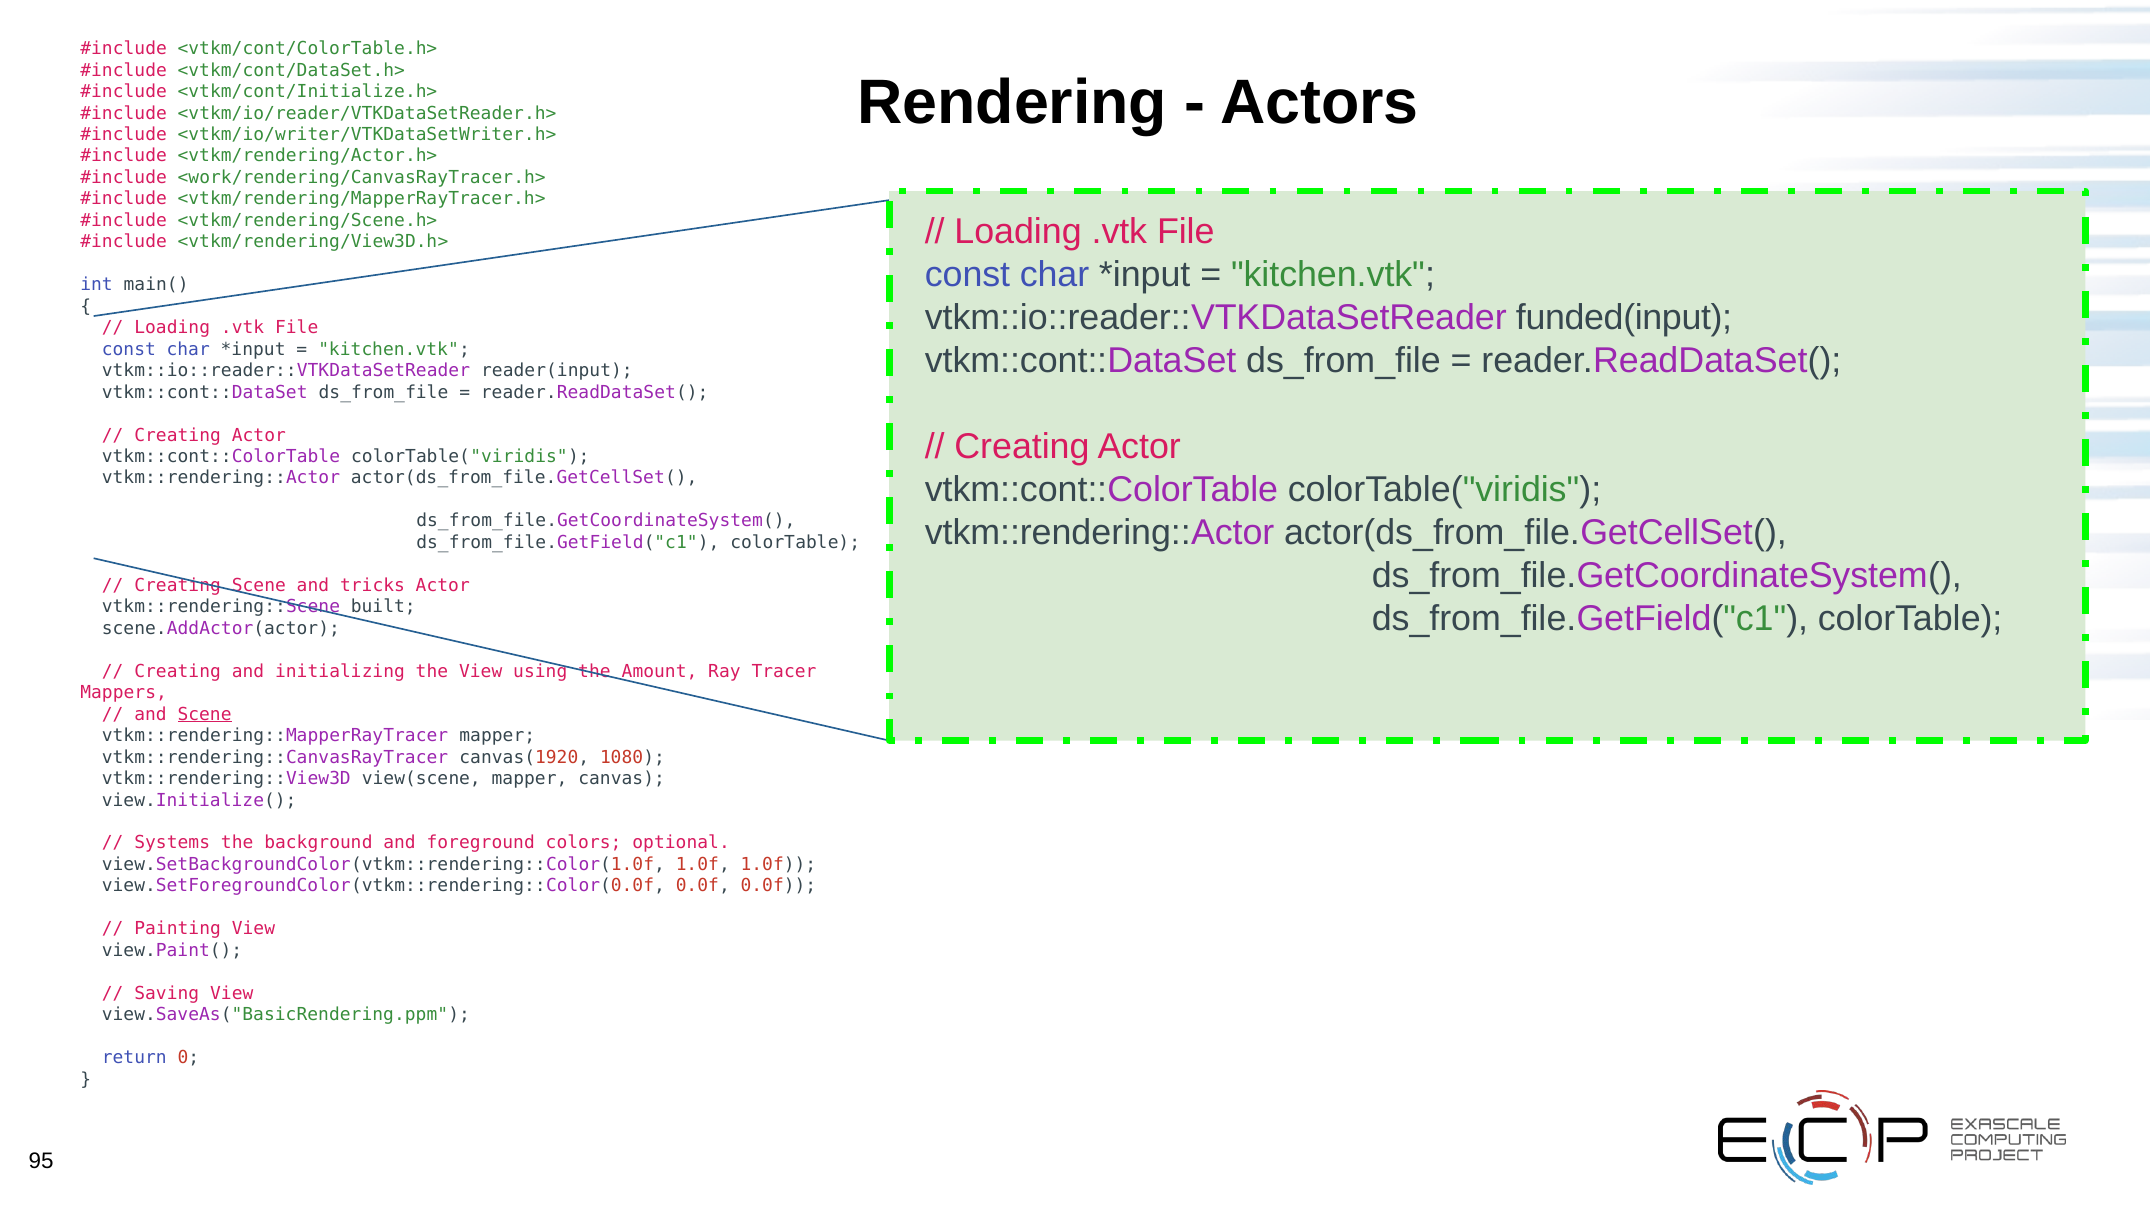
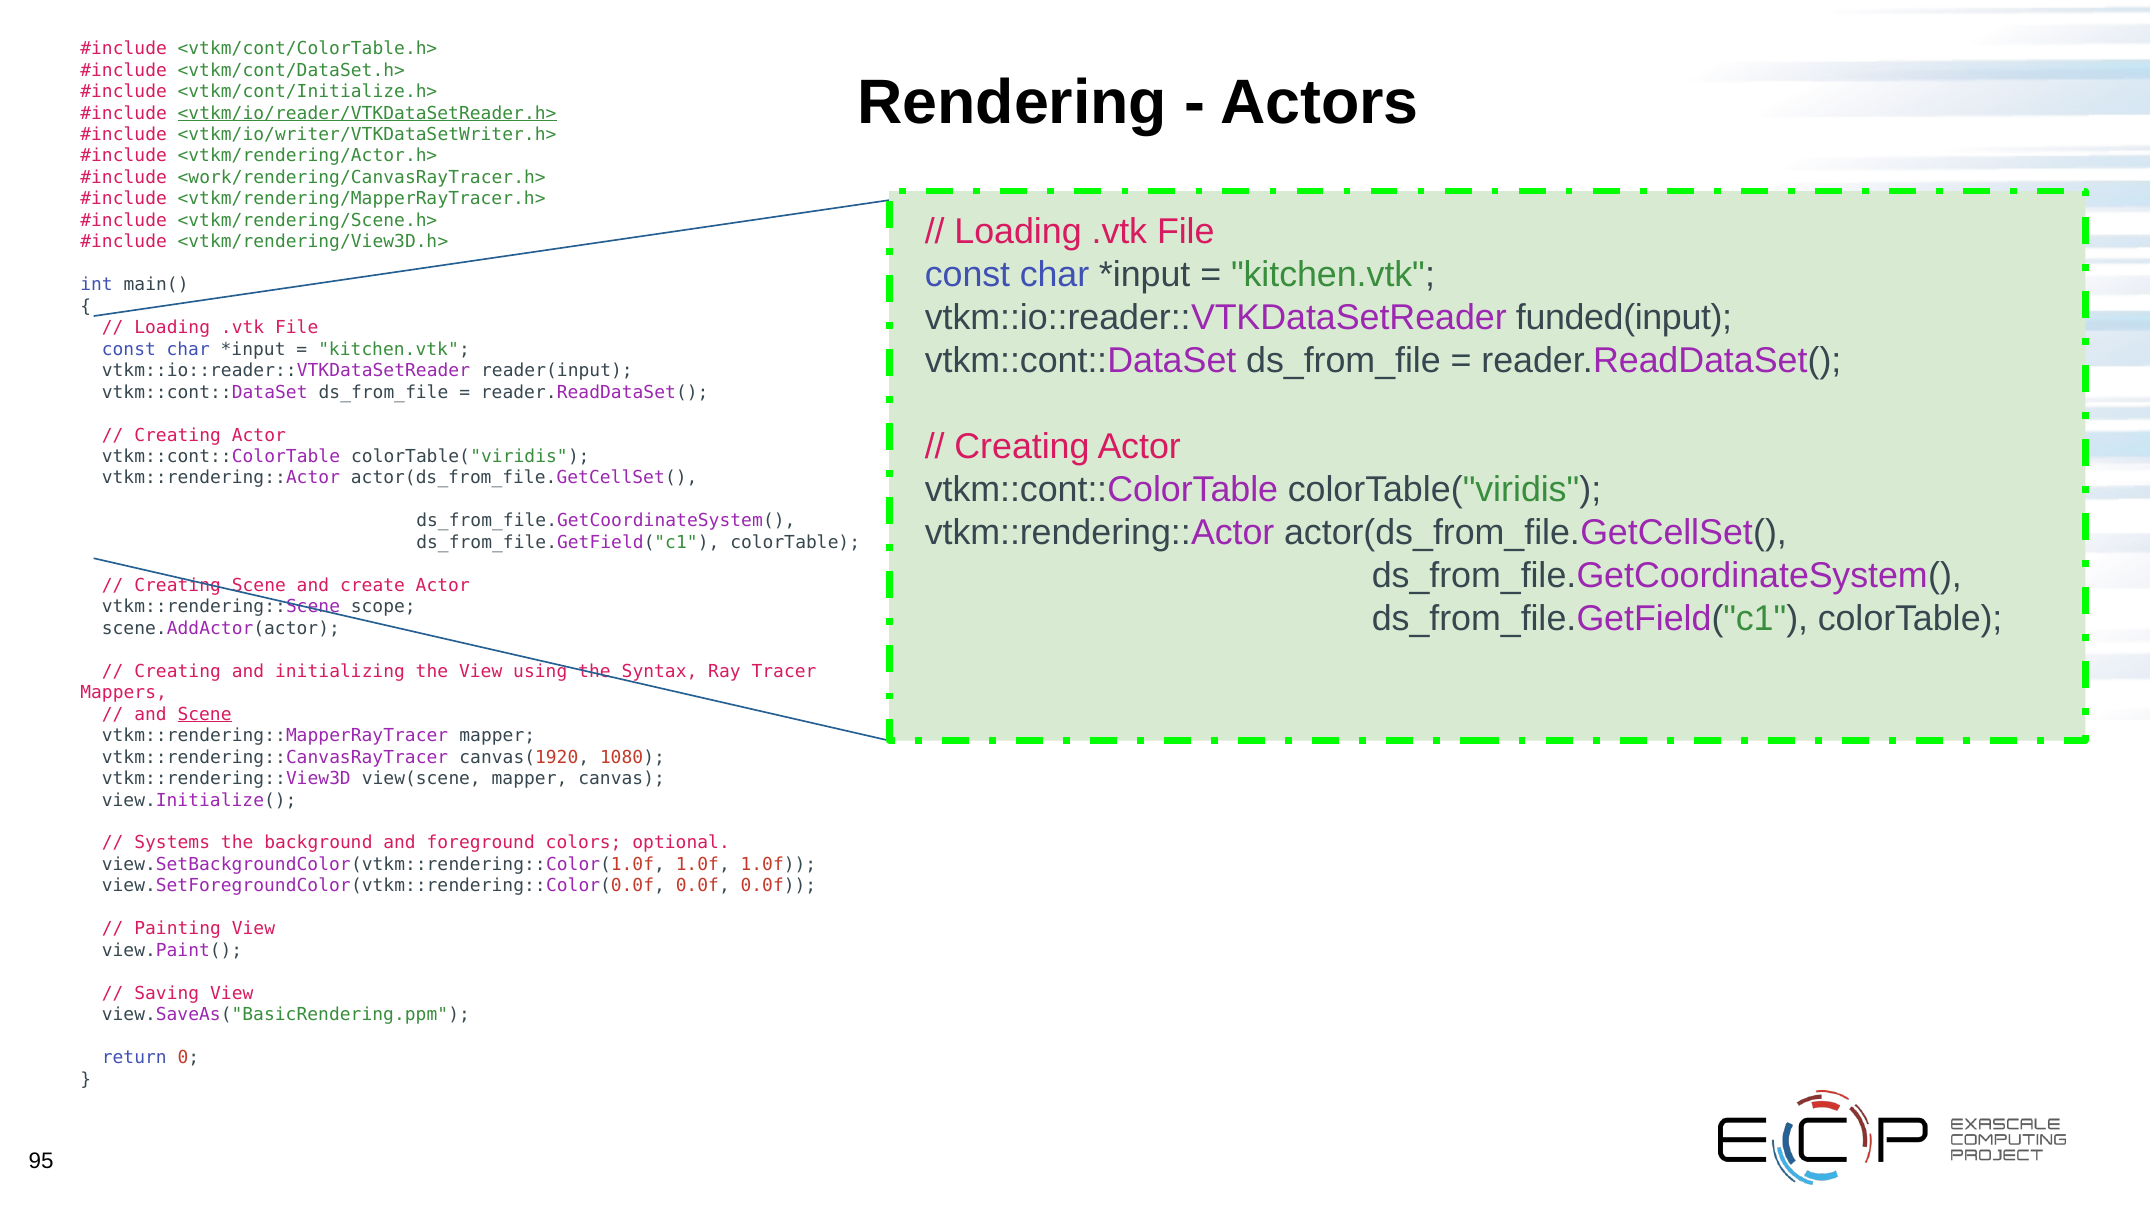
<vtkm/io/reader/VTKDataSetReader.h> underline: none -> present
tricks: tricks -> create
built: built -> scope
Amount: Amount -> Syntax
